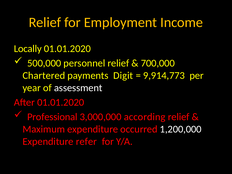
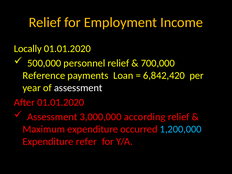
Chartered: Chartered -> Reference
Digit: Digit -> Loan
9,914,773: 9,914,773 -> 6,842,420
Professional at (52, 117): Professional -> Assessment
1,200,000 colour: white -> light blue
